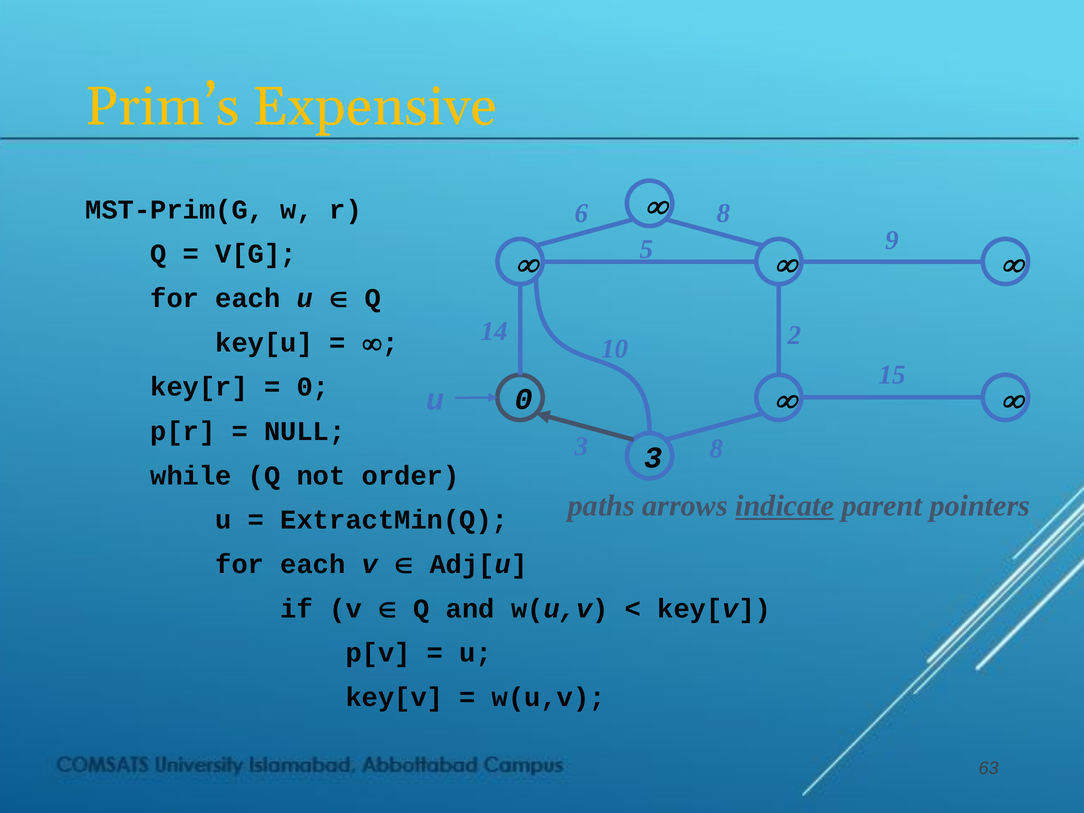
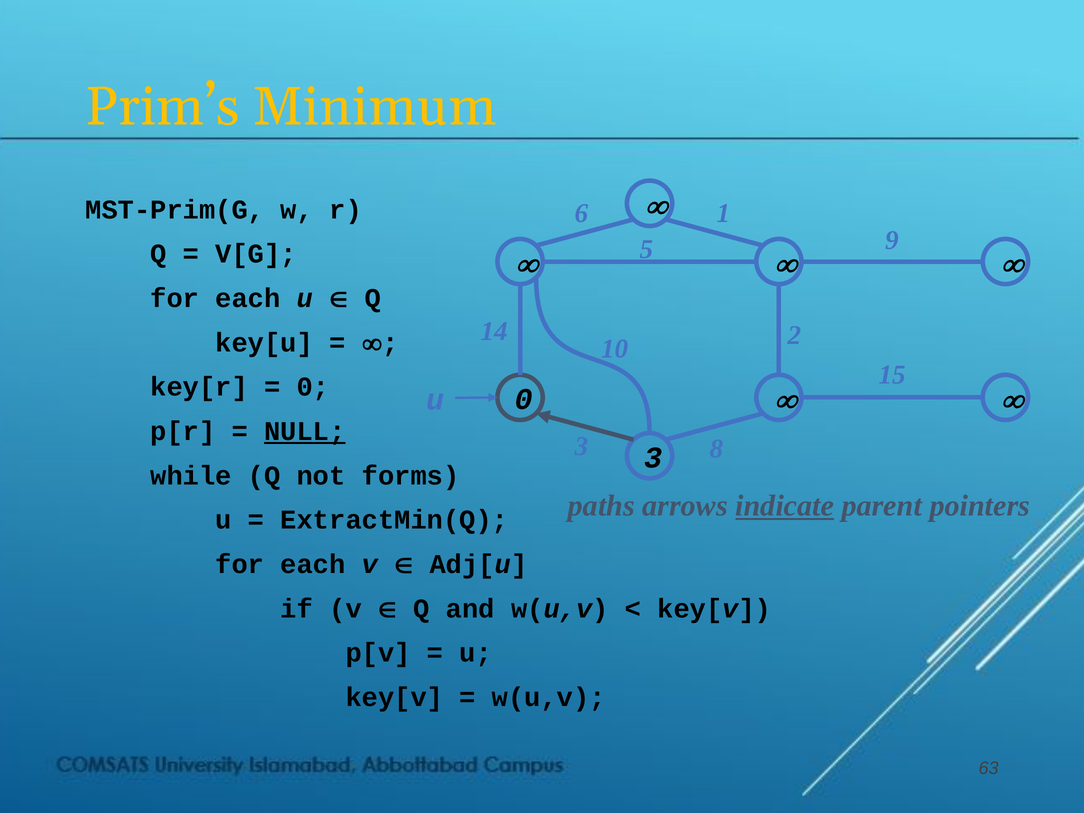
Expensive: Expensive -> Minimum
6 8: 8 -> 1
NULL underline: none -> present
order: order -> forms
